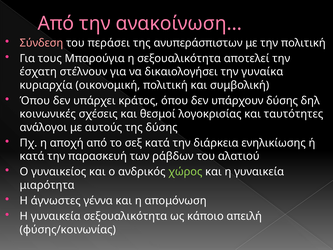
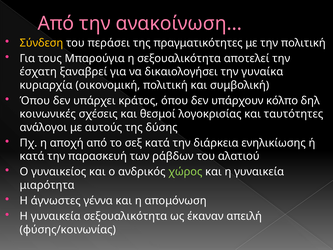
Σύνδεση colour: pink -> yellow
ανυπεράσπιστων: ανυπεράσπιστων -> πραγματικότητες
στέλνουν: στέλνουν -> ξαναβρεί
υπάρχουν δύσης: δύσης -> κόλπο
κάποιο: κάποιο -> έκαναν
